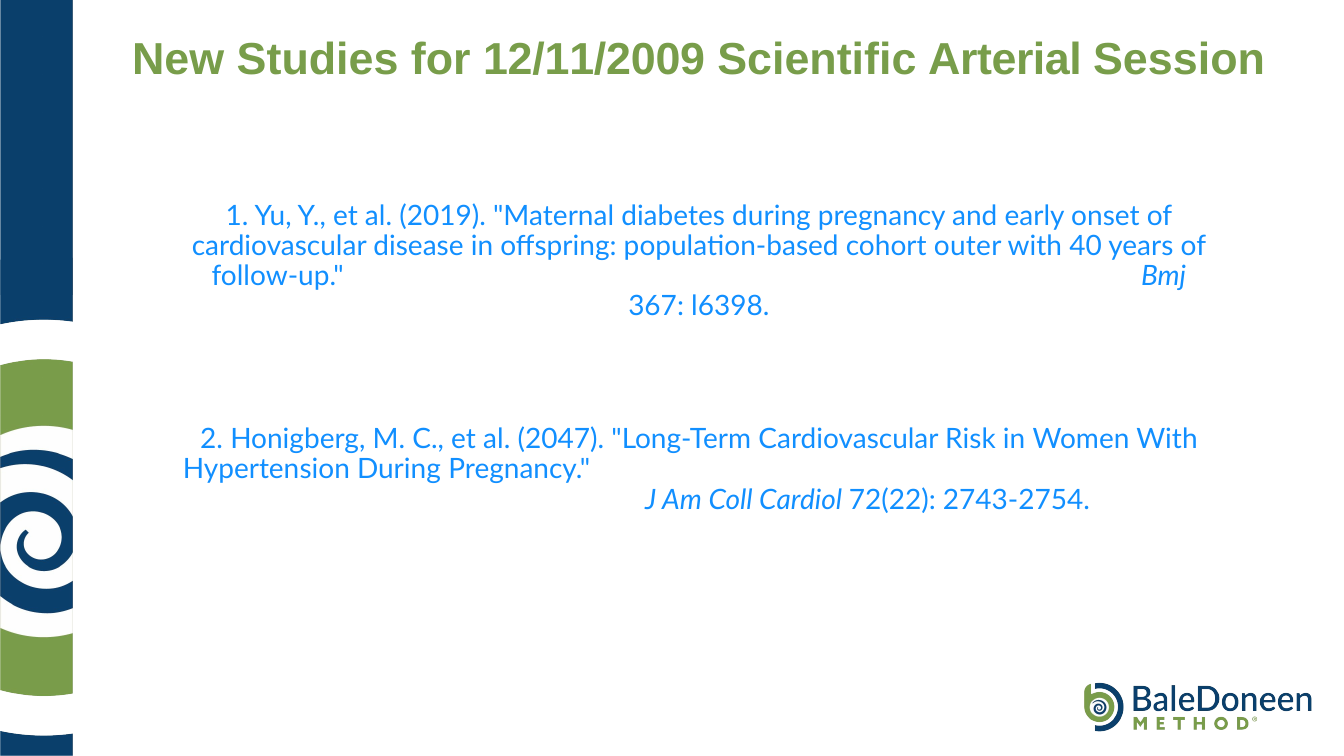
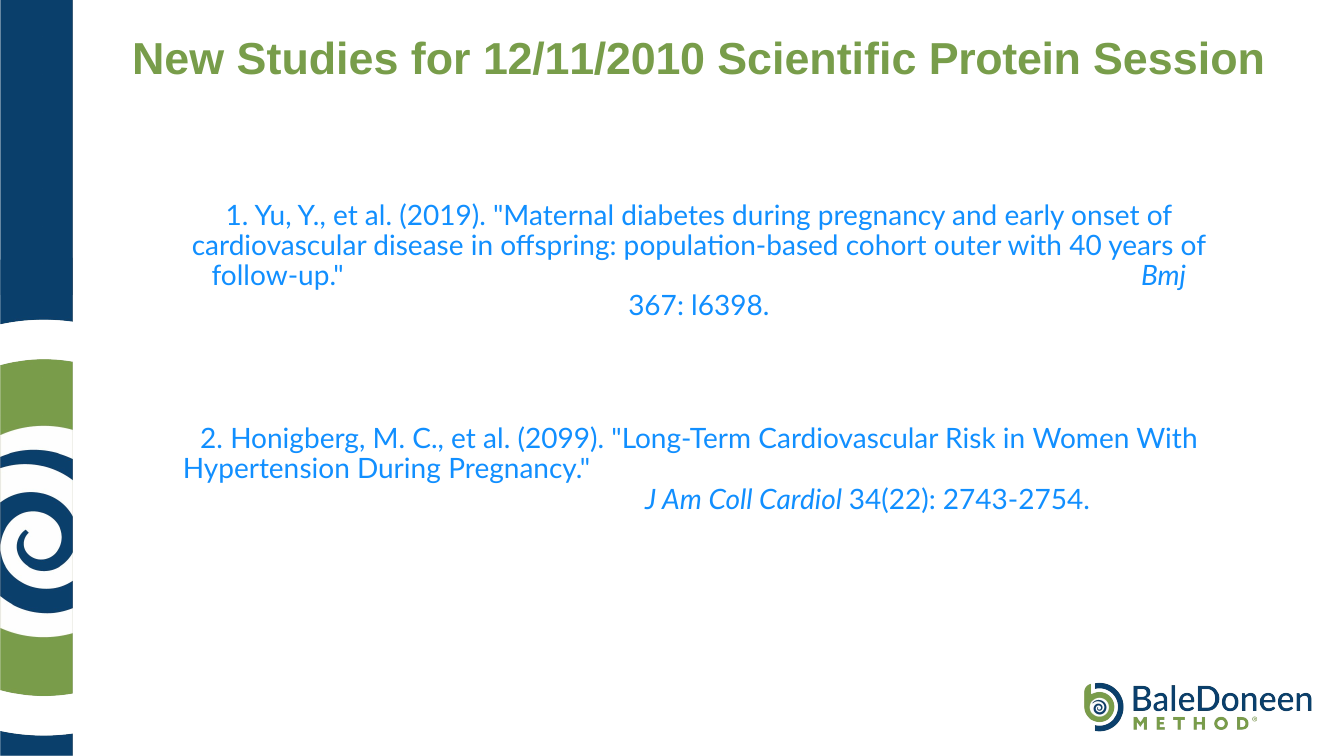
12/11/2009: 12/11/2009 -> 12/11/2010
Arterial: Arterial -> Protein
2047: 2047 -> 2099
72(22: 72(22 -> 34(22
